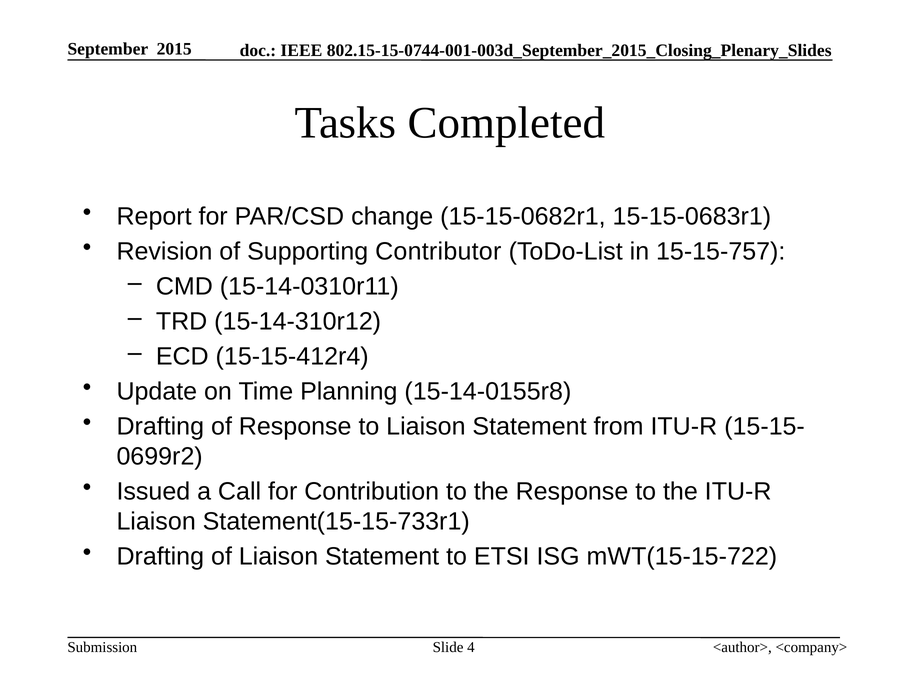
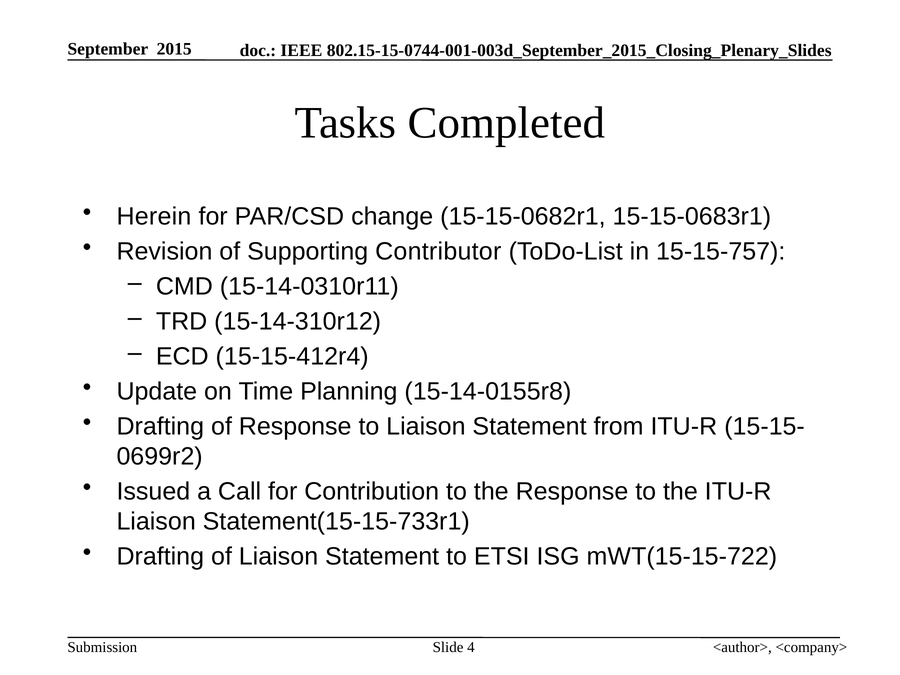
Report: Report -> Herein
